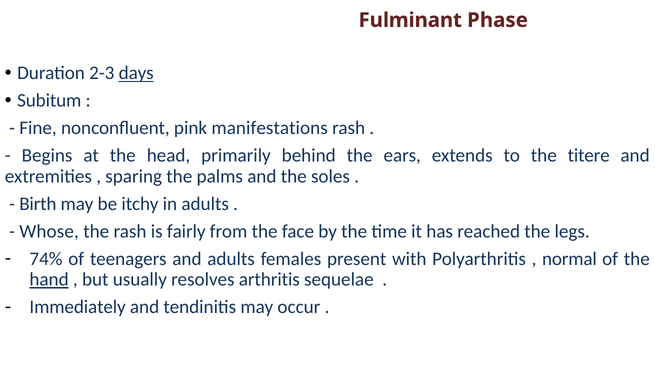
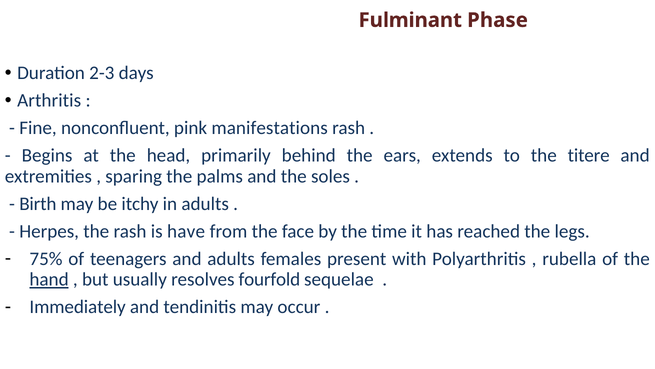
days underline: present -> none
Subitum: Subitum -> Arthritis
Whose: Whose -> Herpes
fairly: fairly -> have
74%: 74% -> 75%
normal: normal -> rubella
arthritis: arthritis -> fourfold
